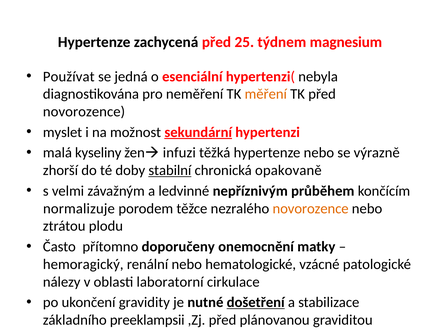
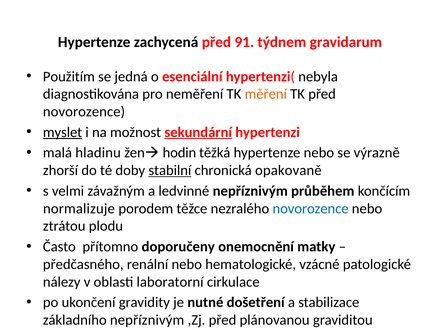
25: 25 -> 91
magnesium: magnesium -> gravidarum
Používat: Používat -> Použitím
myslet underline: none -> present
kyseliny: kyseliny -> hladinu
infuzi: infuzi -> hodin
novorozence at (311, 209) colour: orange -> blue
hemoragický: hemoragický -> předčasného
došetření underline: present -> none
základního preeklampsii: preeklampsii -> nepříznivým
